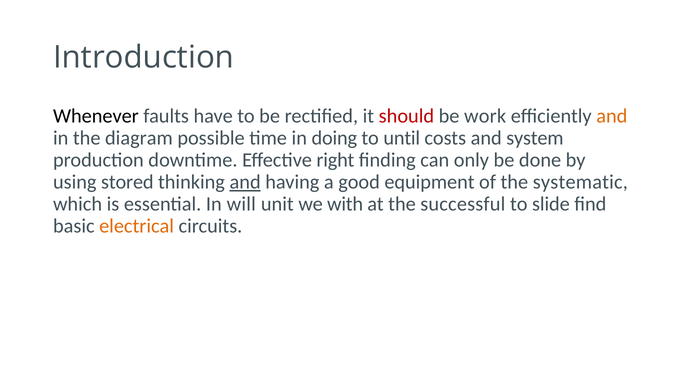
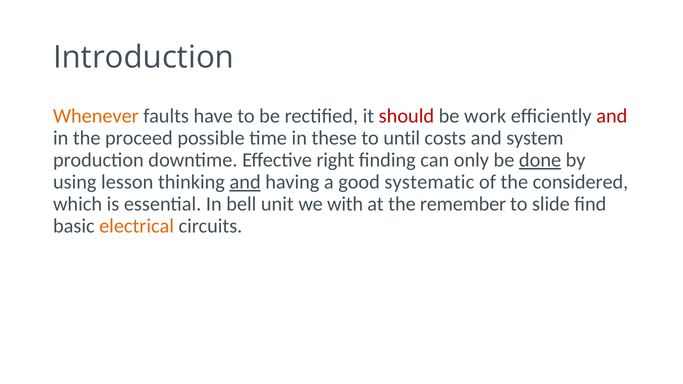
Whenever colour: black -> orange
and at (612, 116) colour: orange -> red
diagram: diagram -> proceed
doing: doing -> these
done underline: none -> present
stored: stored -> lesson
equipment: equipment -> systematic
systematic: systematic -> considered
will: will -> bell
successful: successful -> remember
